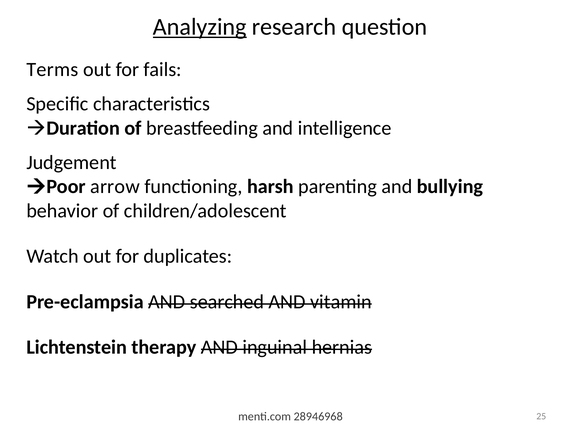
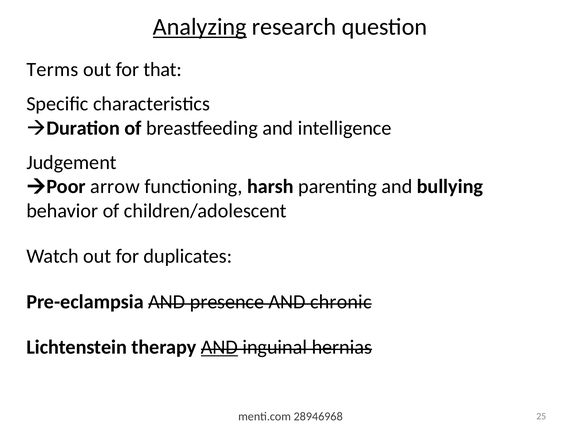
fails: fails -> that
searched: searched -> presence
vitamin: vitamin -> chronic
AND at (219, 347) underline: none -> present
